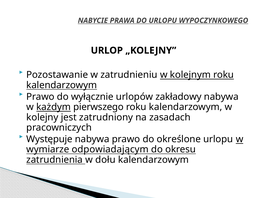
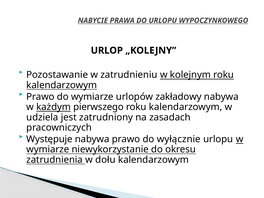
do wyłącznie: wyłącznie -> wymiarze
kolejny: kolejny -> udziela
określone: określone -> wyłącznie
odpowiadającym: odpowiadającym -> niewykorzystanie
